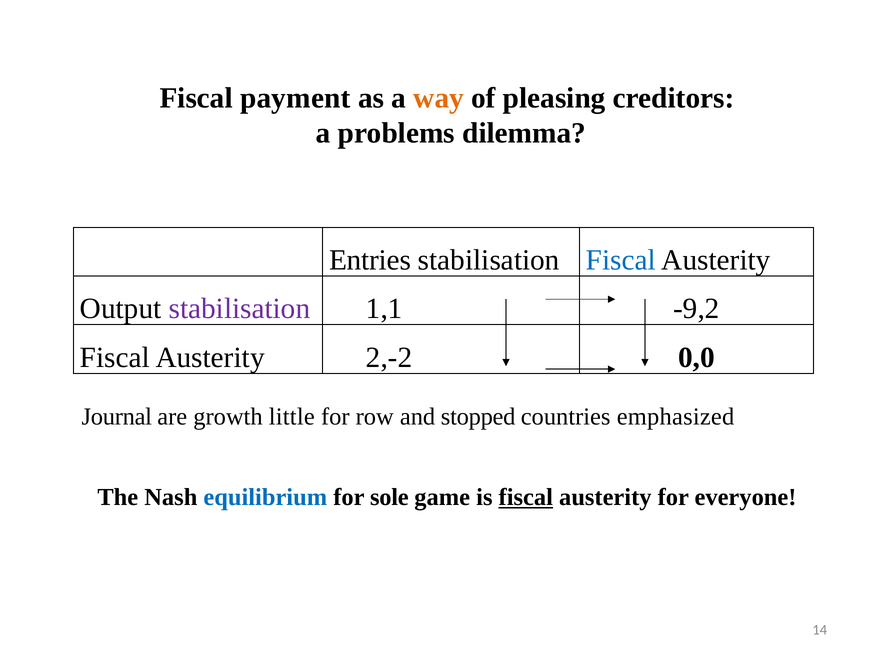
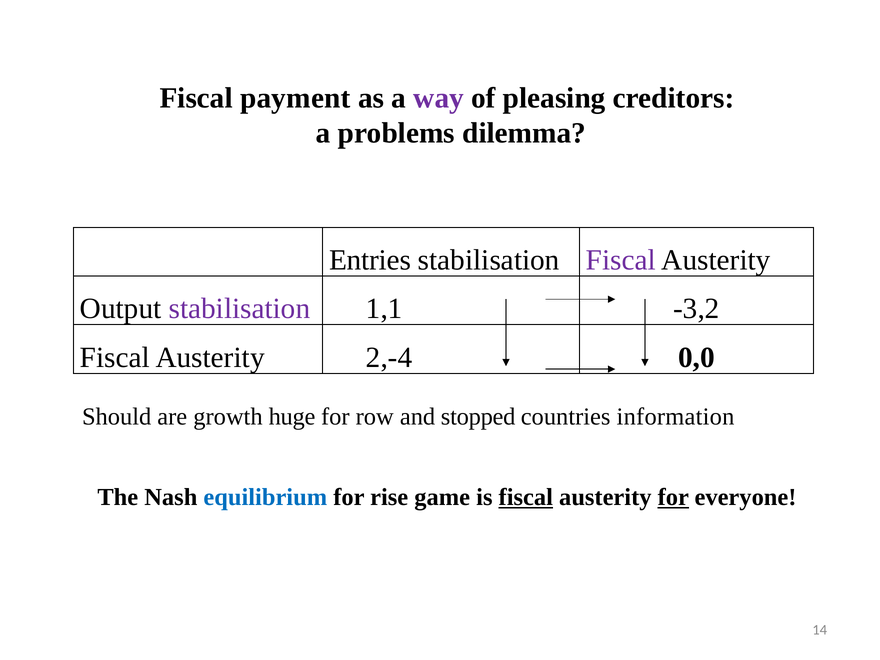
way colour: orange -> purple
Fiscal at (621, 260) colour: blue -> purple
-9,2: -9,2 -> -3,2
2,-2: 2,-2 -> 2,-4
Journal: Journal -> Should
little: little -> huge
emphasized: emphasized -> information
sole: sole -> rise
for at (673, 497) underline: none -> present
